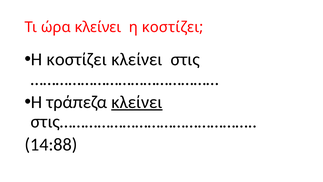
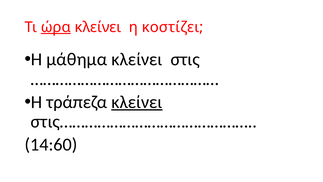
ώρα underline: none -> present
κοστίζει at (77, 59): κοστίζει -> μάθημα
14:88: 14:88 -> 14:60
